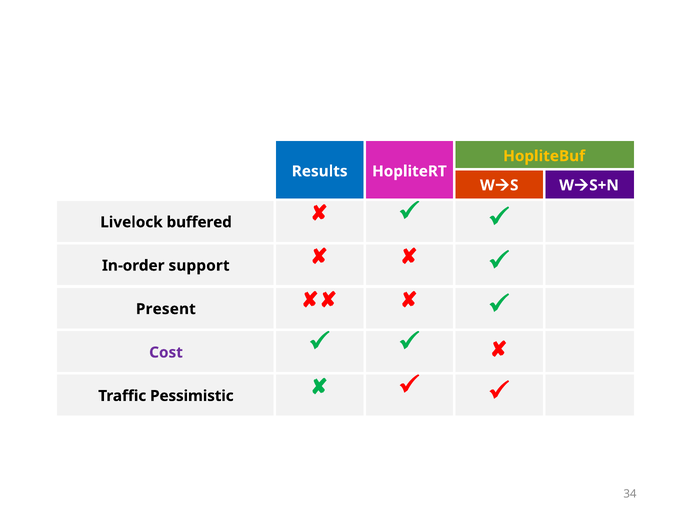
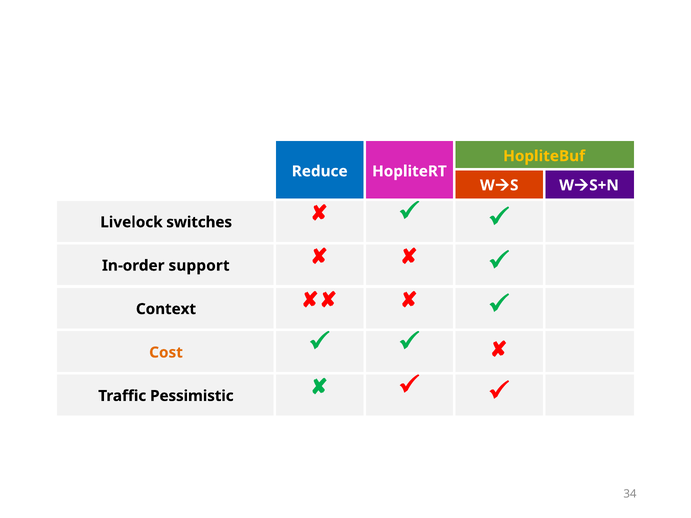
Results: Results -> Reduce
buffered: buffered -> switches
Present: Present -> Context
Cost colour: purple -> orange
